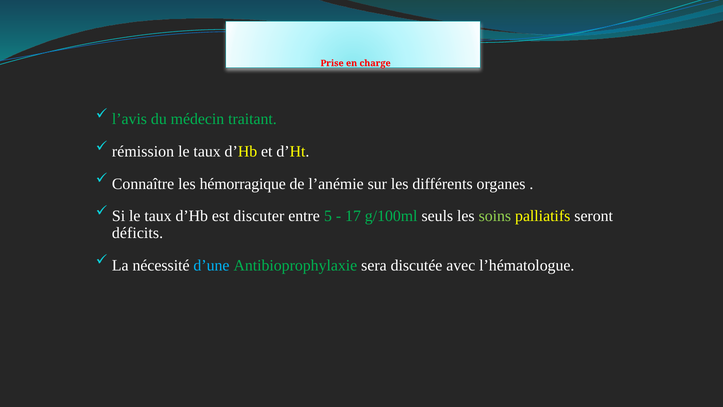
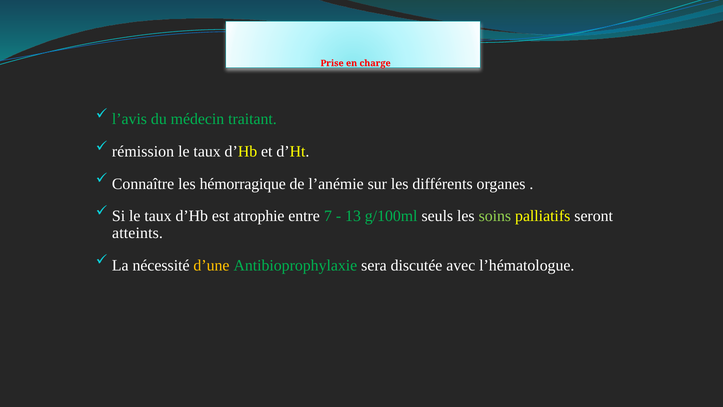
discuter: discuter -> atrophie
5: 5 -> 7
17: 17 -> 13
déficits: déficits -> atteints
d’une colour: light blue -> yellow
